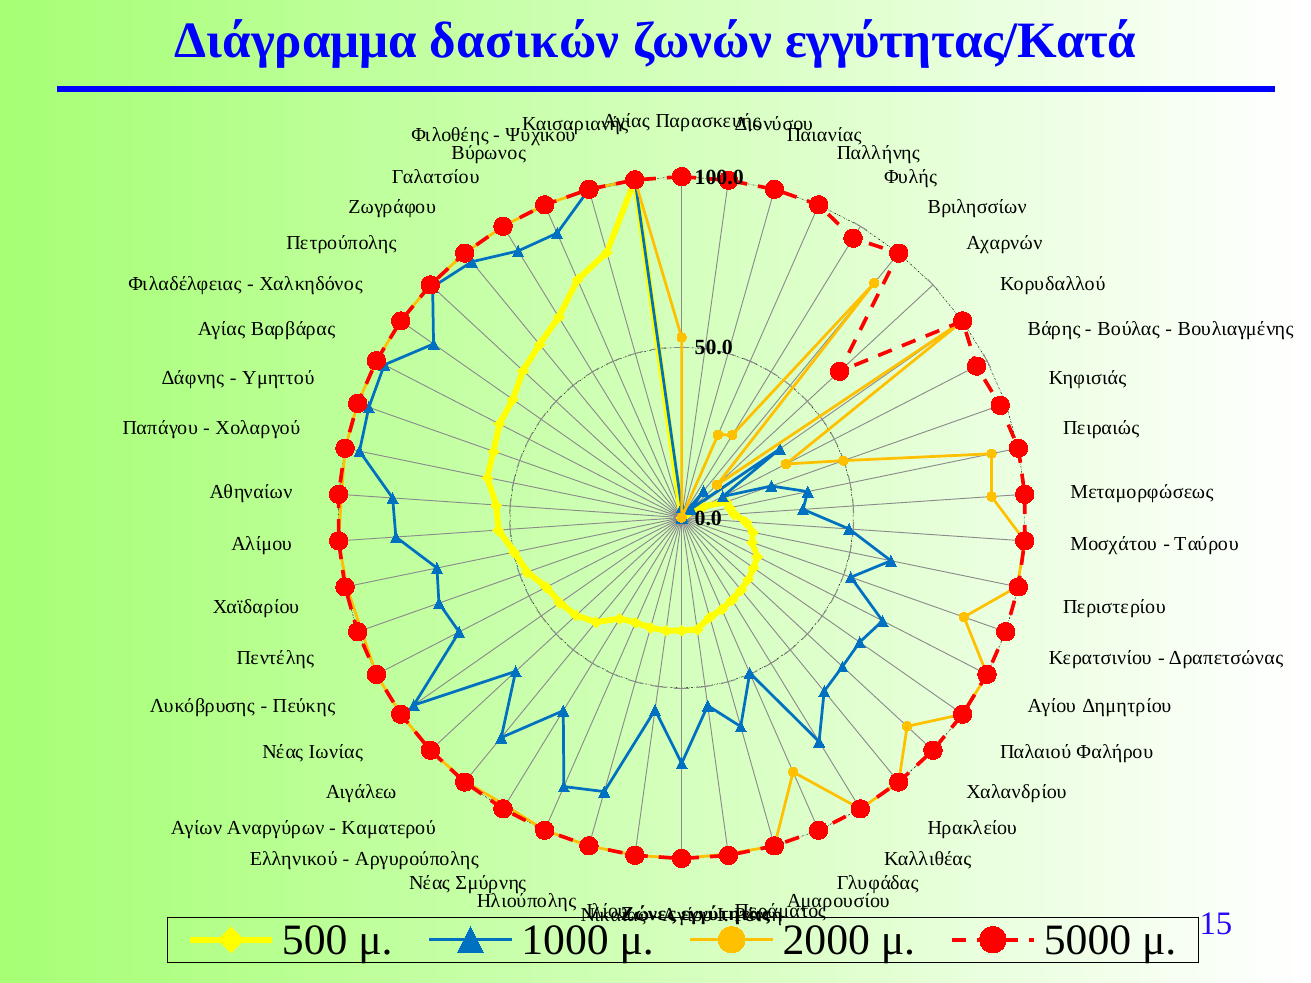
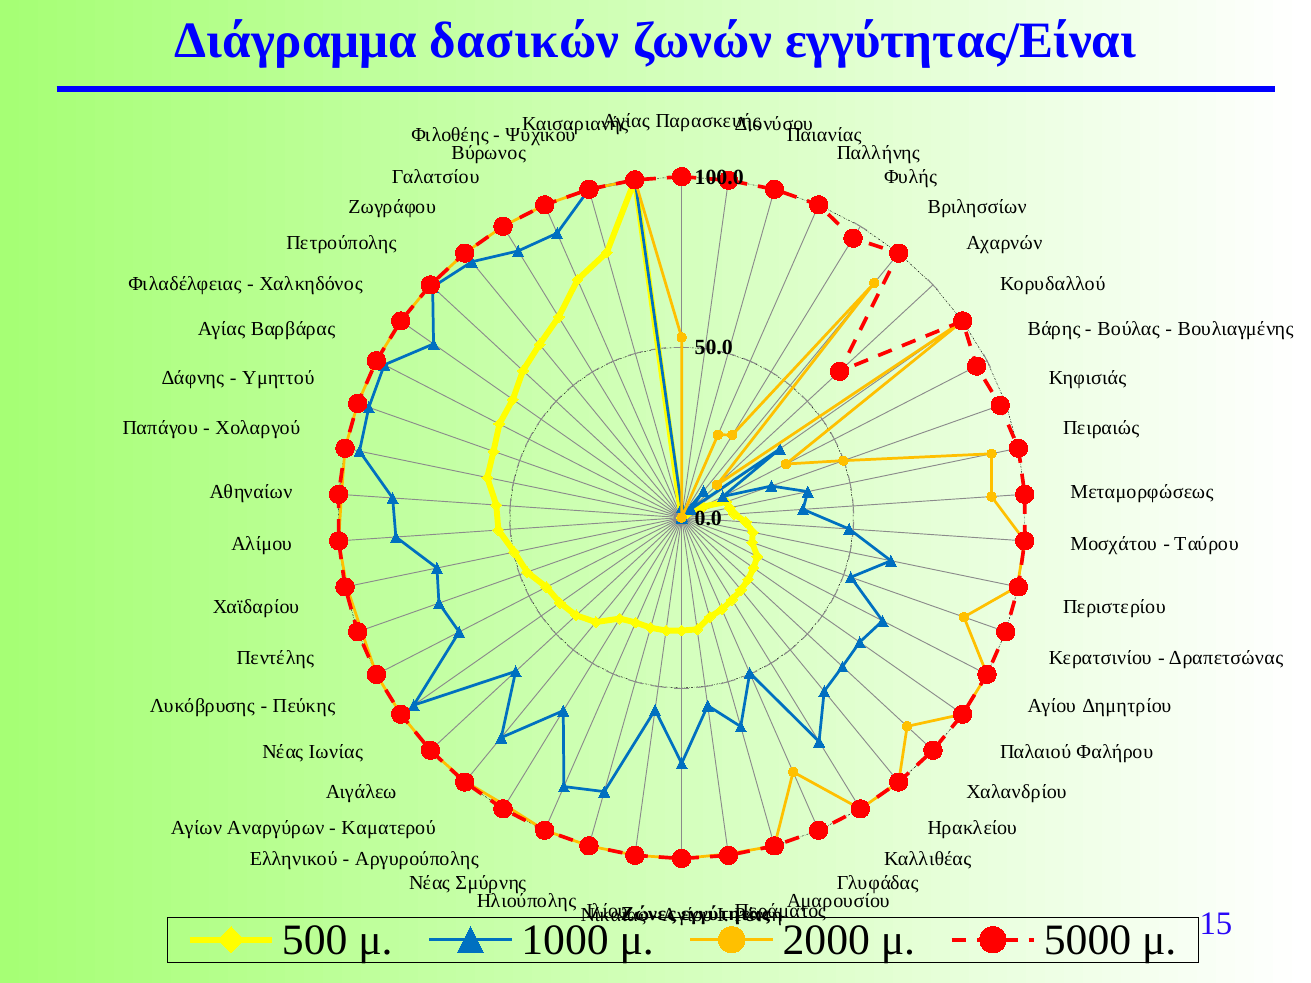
εγγύτητας/Κατά: εγγύτητας/Κατά -> εγγύτητας/Είναι
